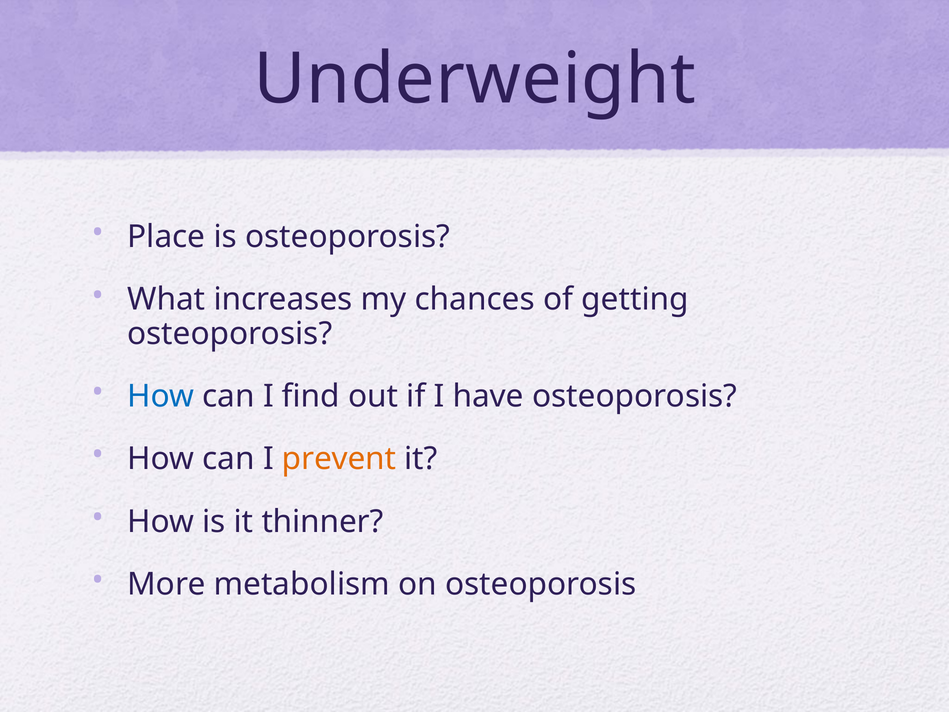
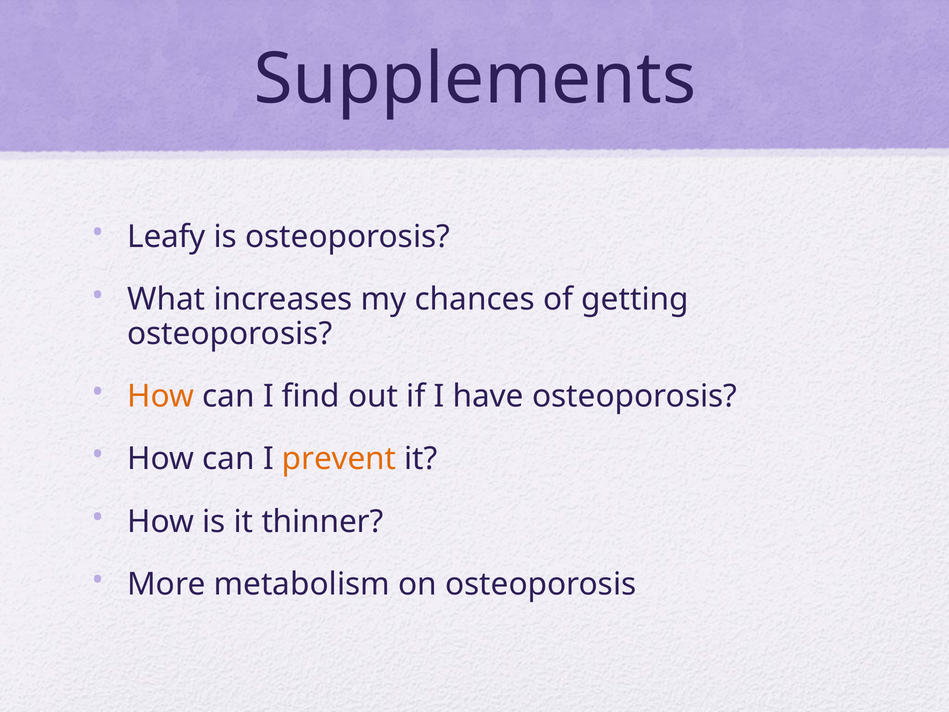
Underweight: Underweight -> Supplements
Place: Place -> Leafy
How at (161, 396) colour: blue -> orange
